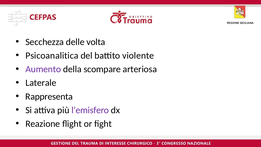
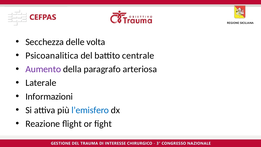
violente: violente -> centrale
scompare: scompare -> paragrafo
Rappresenta: Rappresenta -> Informazioni
l’emisfero colour: purple -> blue
